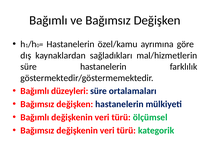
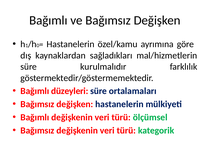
süre hastanelerin: hastanelerin -> kurulmalıdır
